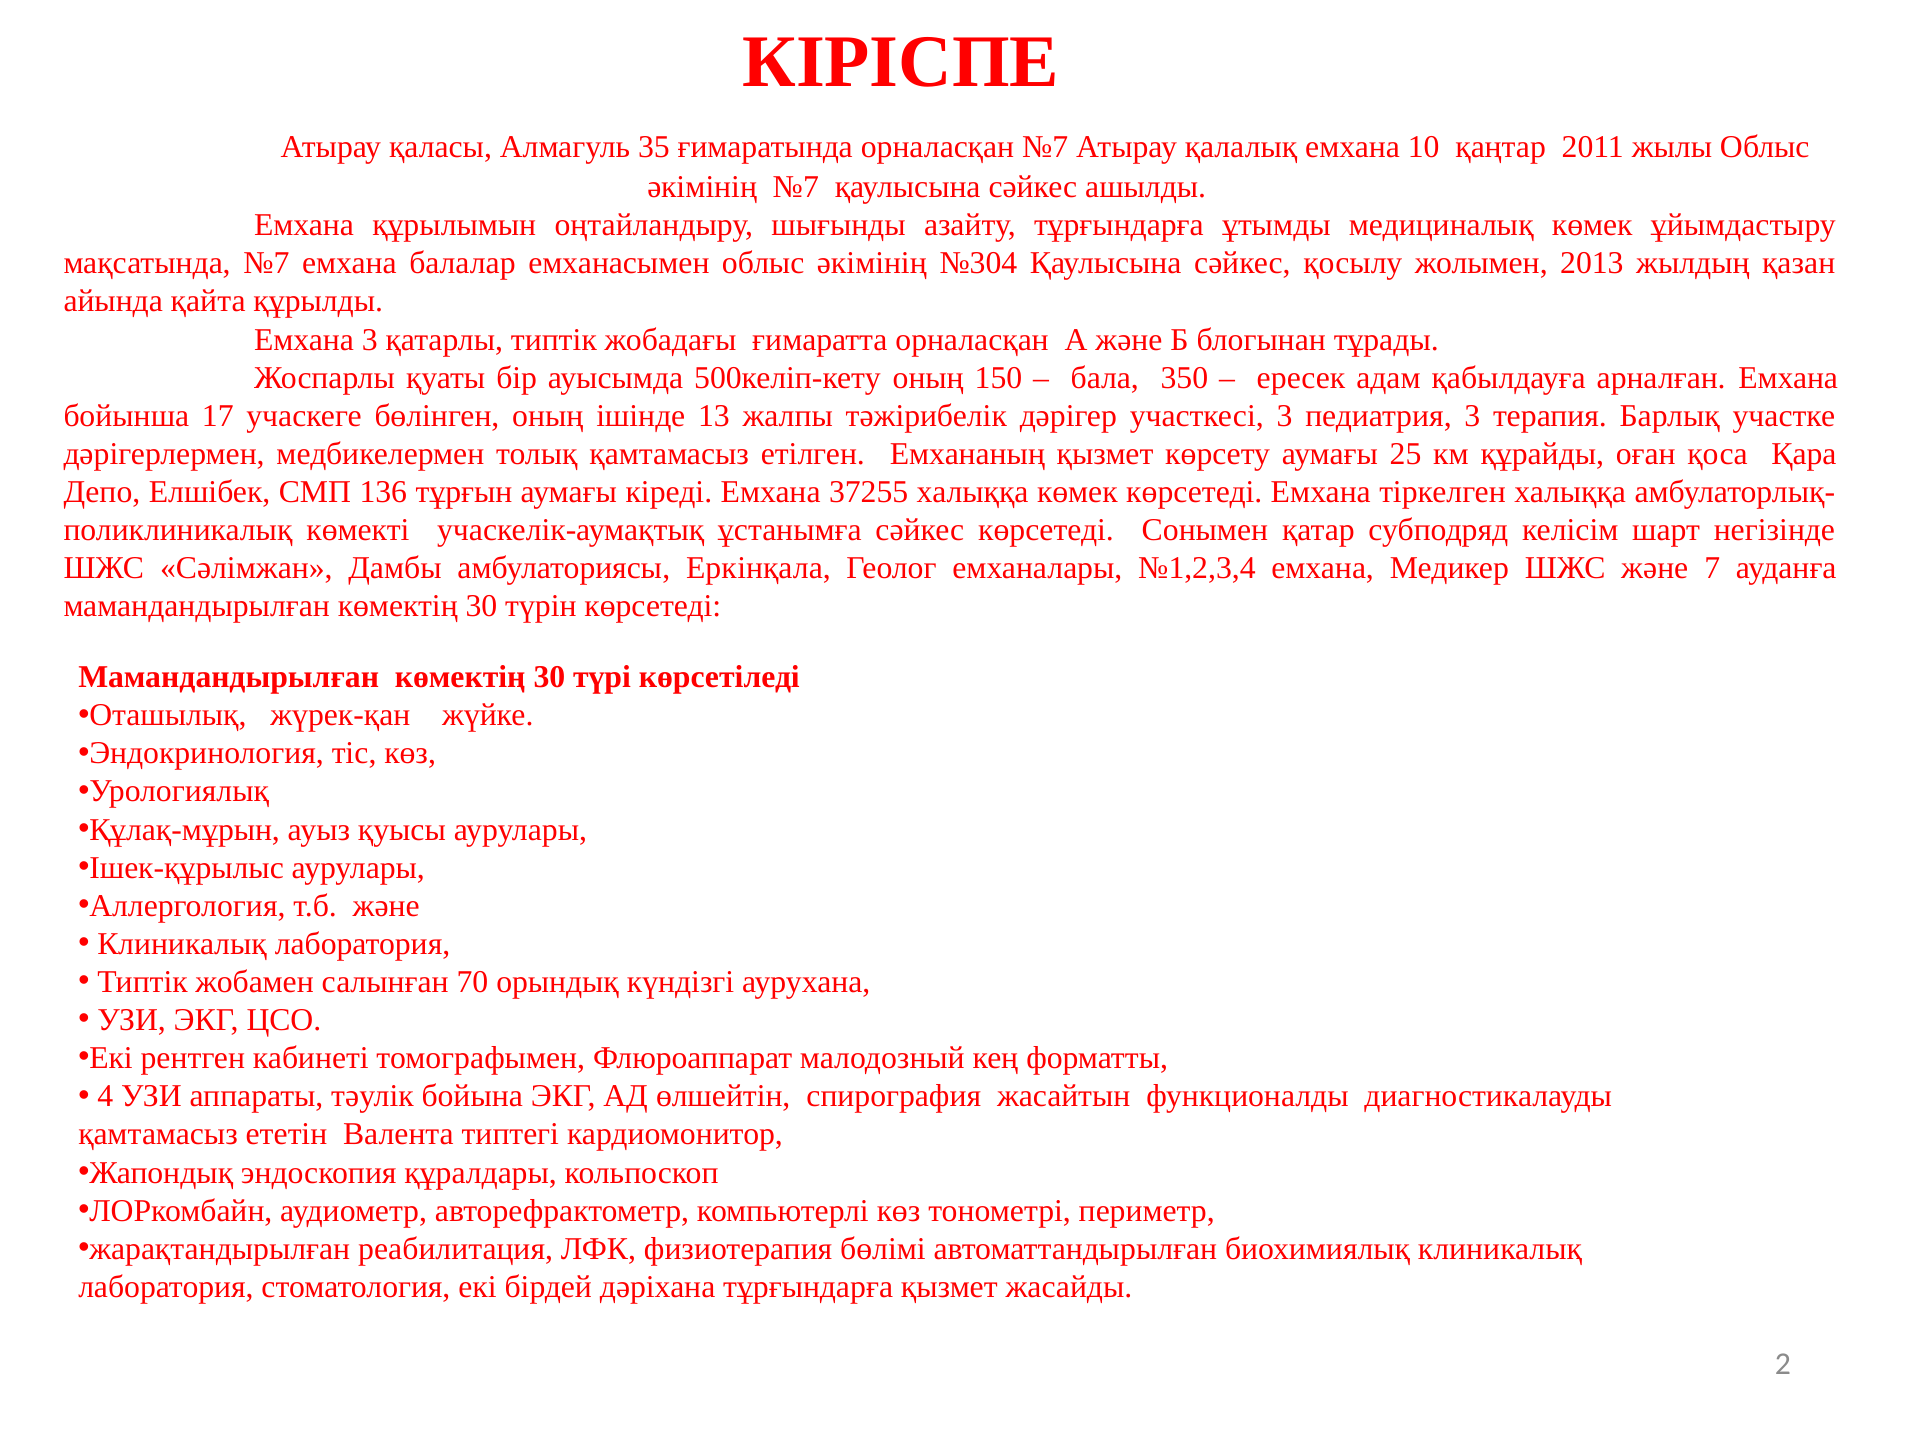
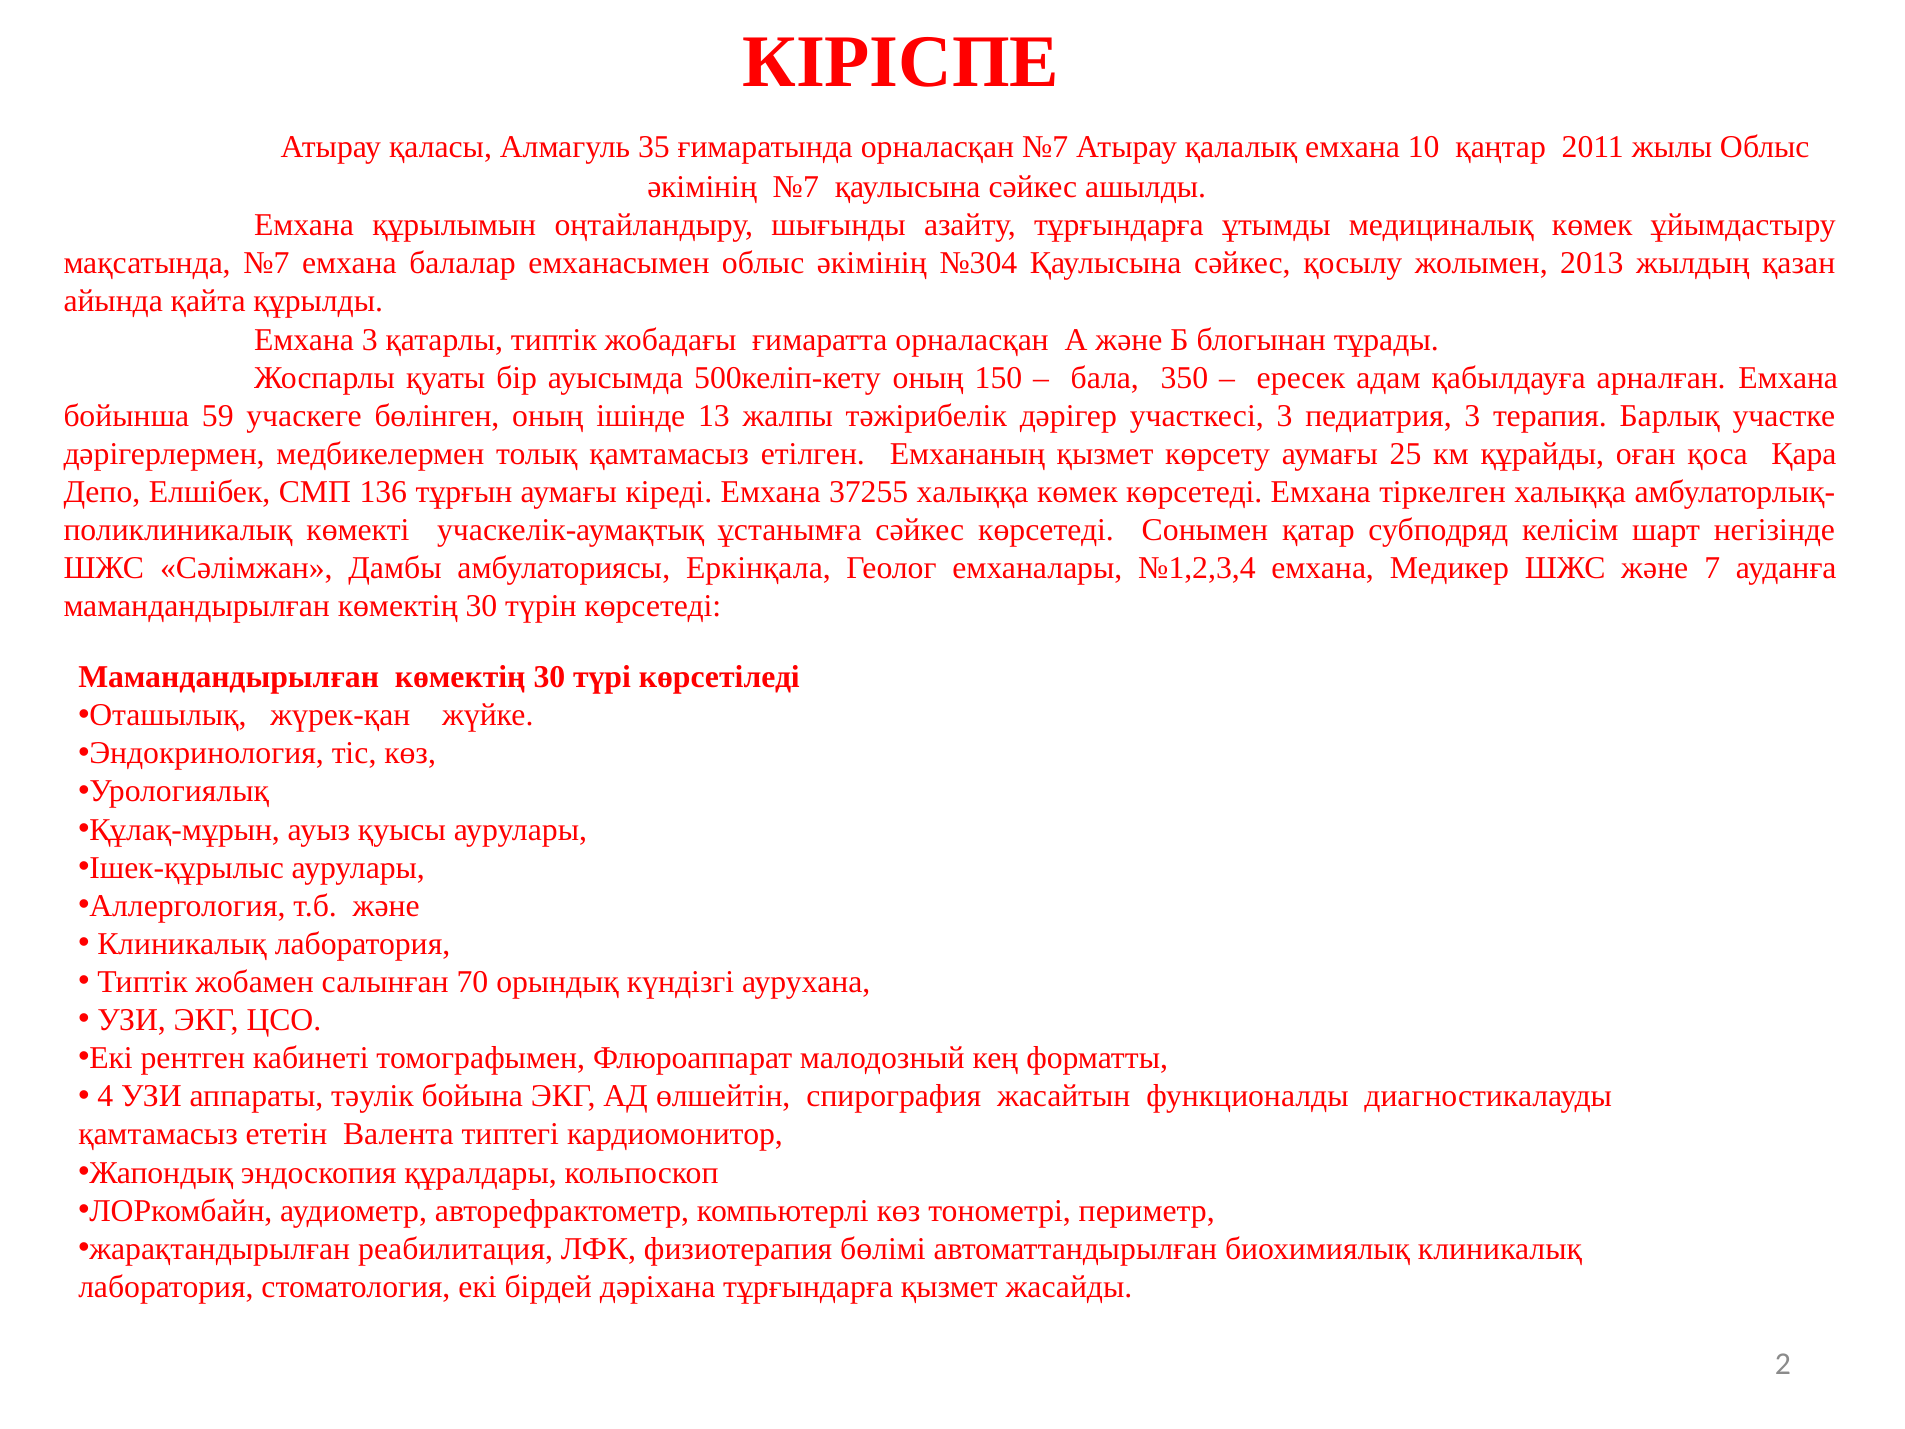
17: 17 -> 59
